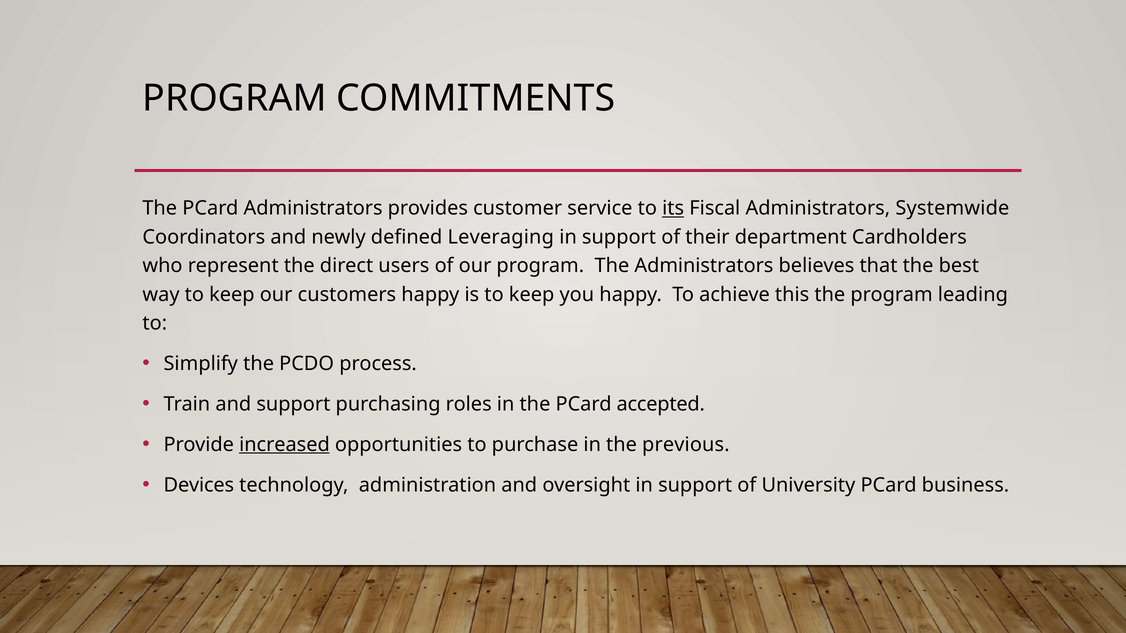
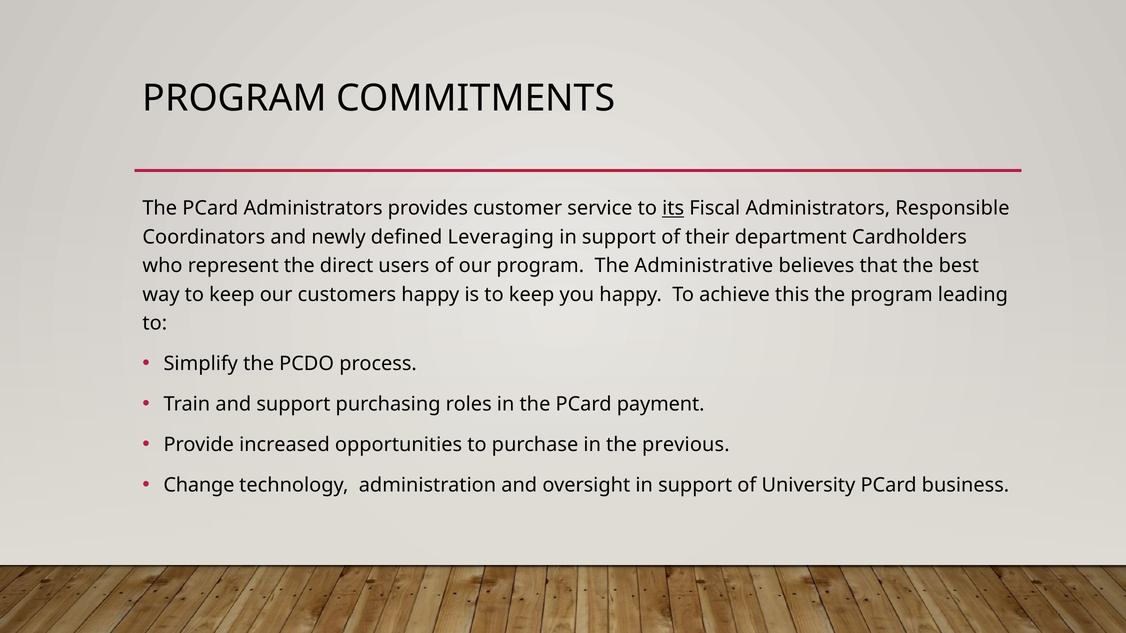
Systemwide: Systemwide -> Responsible
The Administrators: Administrators -> Administrative
accepted: accepted -> payment
increased underline: present -> none
Devices: Devices -> Change
